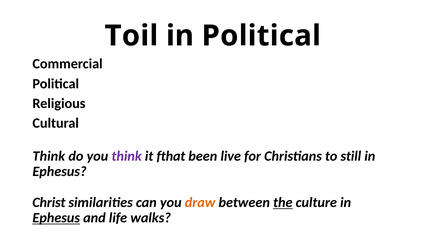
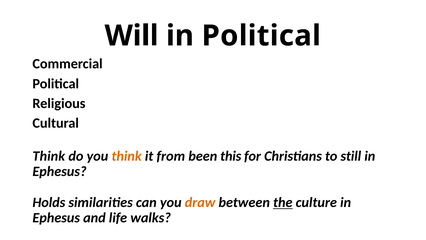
Toil: Toil -> Will
think at (127, 156) colour: purple -> orange
fthat: fthat -> from
live: live -> this
Christ: Christ -> Holds
Ephesus at (56, 218) underline: present -> none
